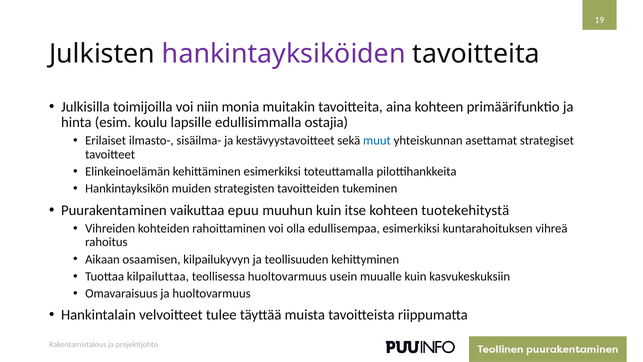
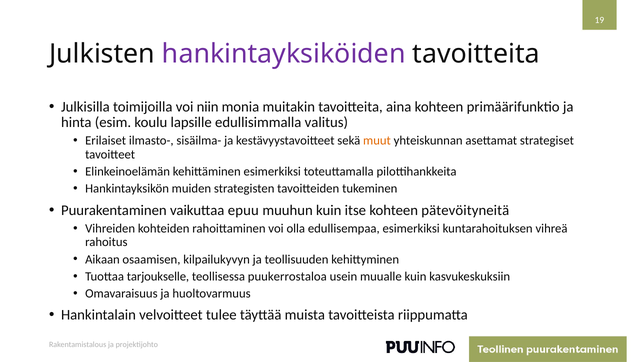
ostajia: ostajia -> valitus
muut colour: blue -> orange
tuotekehitystä: tuotekehitystä -> pätevöityneitä
kilpailuttaa: kilpailuttaa -> tarjoukselle
teollisessa huoltovarmuus: huoltovarmuus -> puukerrostaloa
